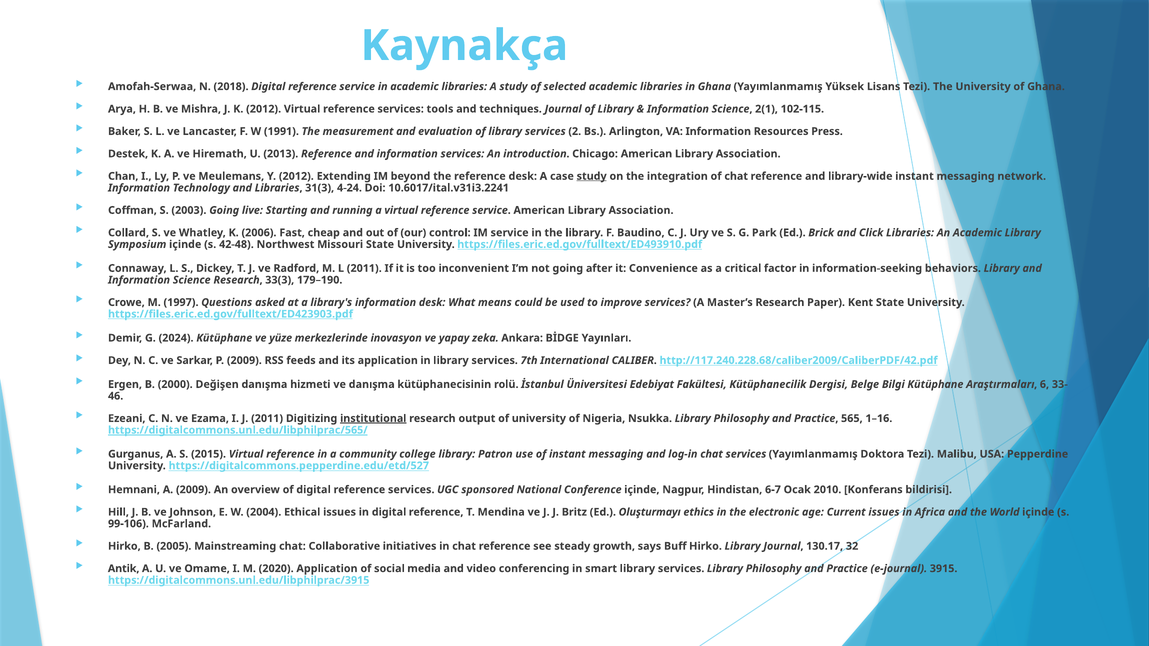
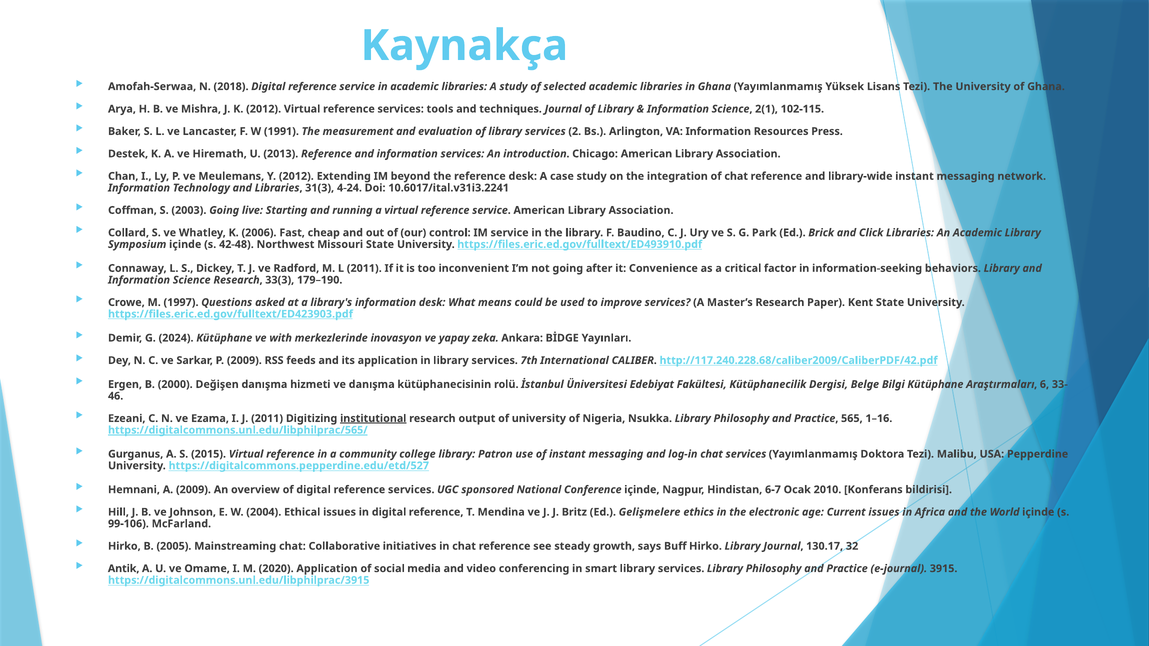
study at (592, 176) underline: present -> none
yüze: yüze -> with
Oluşturmayı: Oluşturmayı -> Gelişmelere
